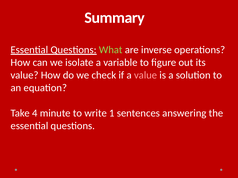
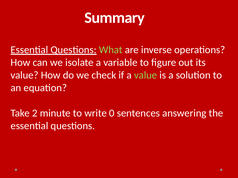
value at (146, 75) colour: pink -> light green
4: 4 -> 2
1: 1 -> 0
